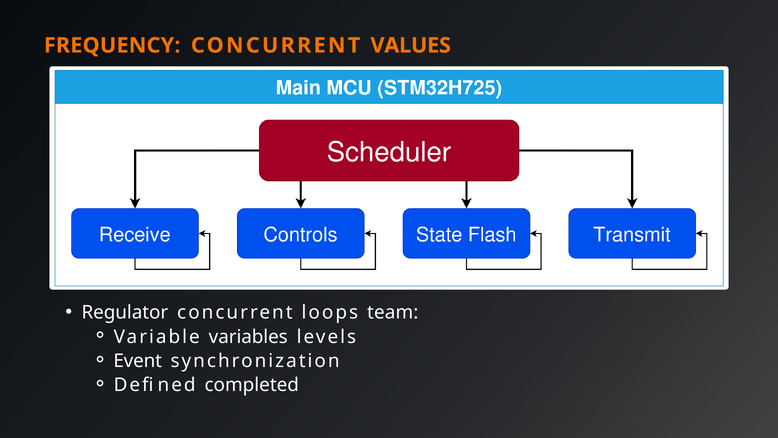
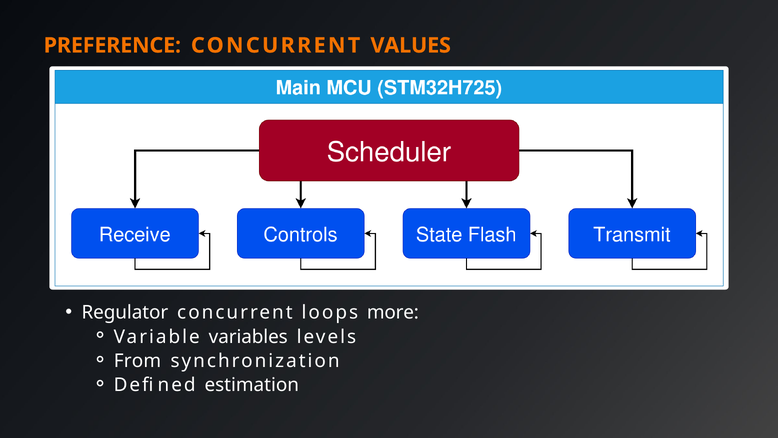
FREQUENCY: FREQUENCY -> PREFERENCE
team: team -> more
Event: Event -> From
completed: completed -> estimation
